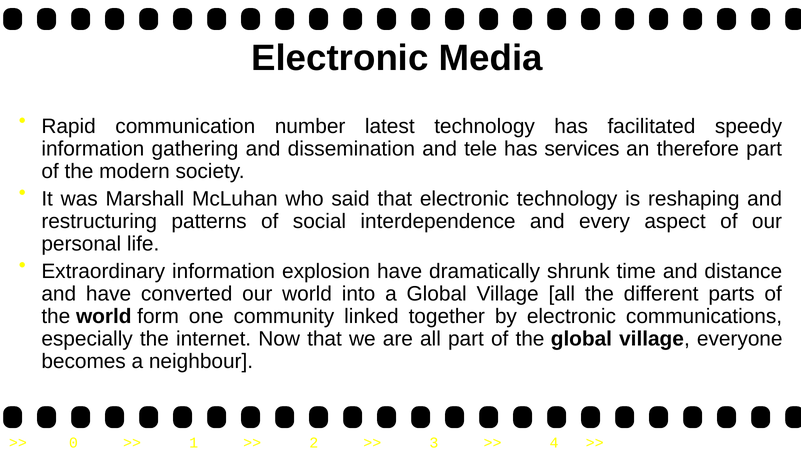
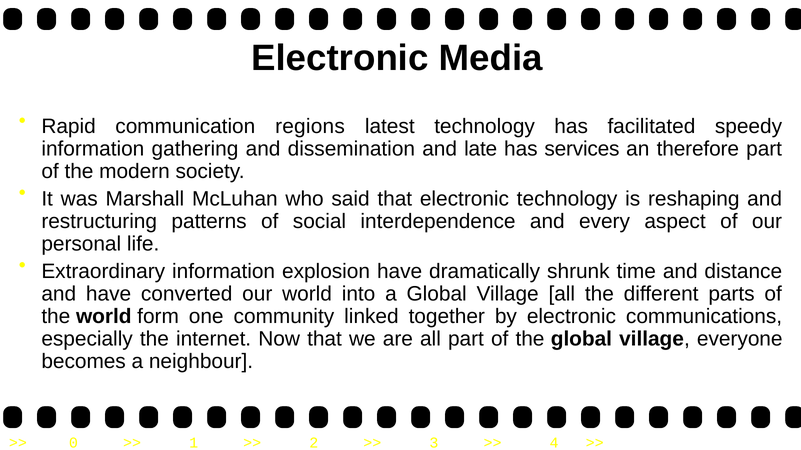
number: number -> regions
tele: tele -> late
